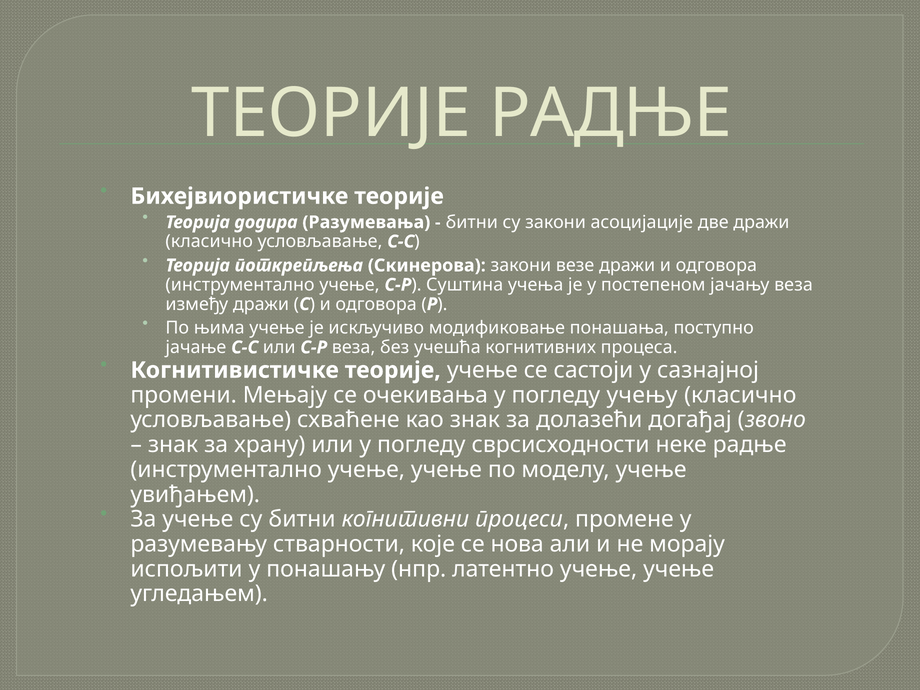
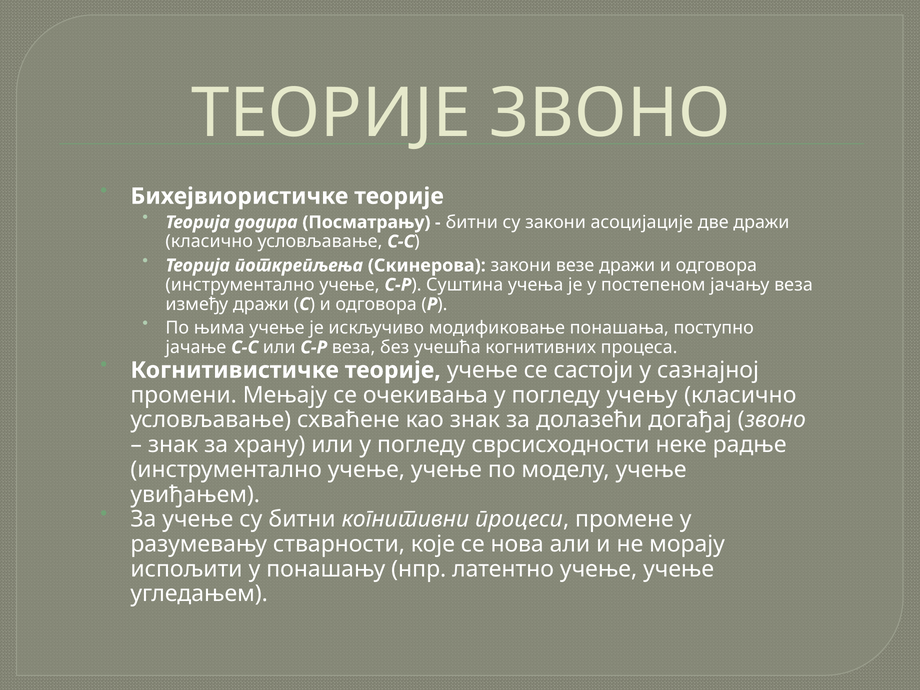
ТЕОРИЈЕ РАДЊЕ: РАДЊЕ -> ЗВОНО
Разумевања: Разумевања -> Посматрању
